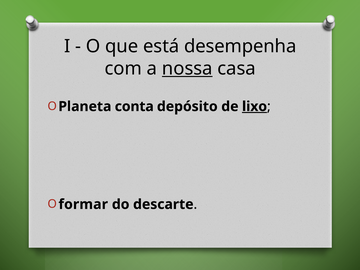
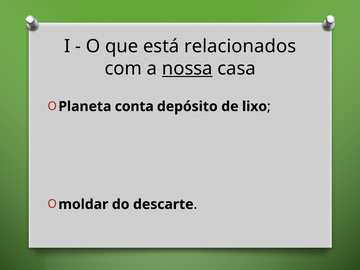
desempenha: desempenha -> relacionados
lixo underline: present -> none
formar: formar -> moldar
